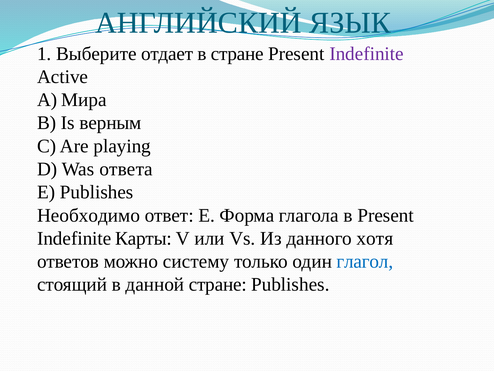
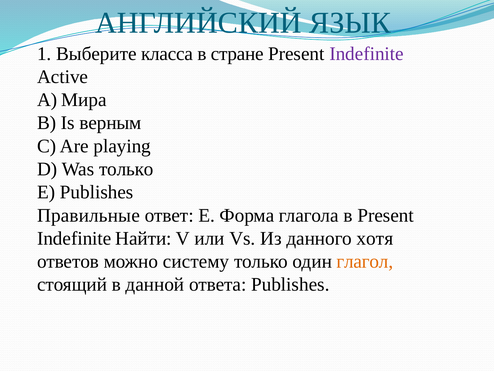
отдает: отдает -> класса
Was ответа: ответа -> только
Необходимо: Необходимо -> Правильные
Карты: Карты -> Найти
глагол colour: blue -> orange
данной стране: стране -> ответа
